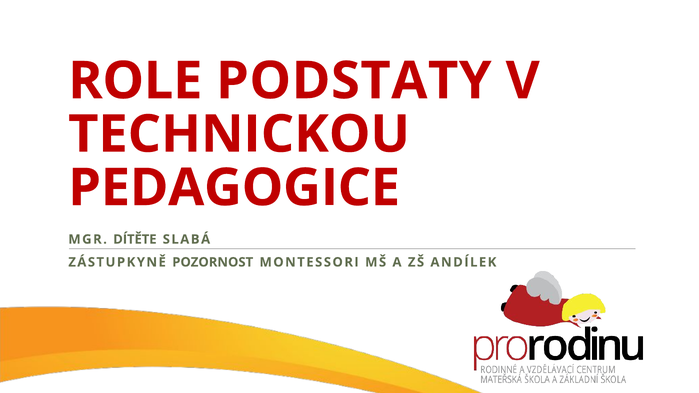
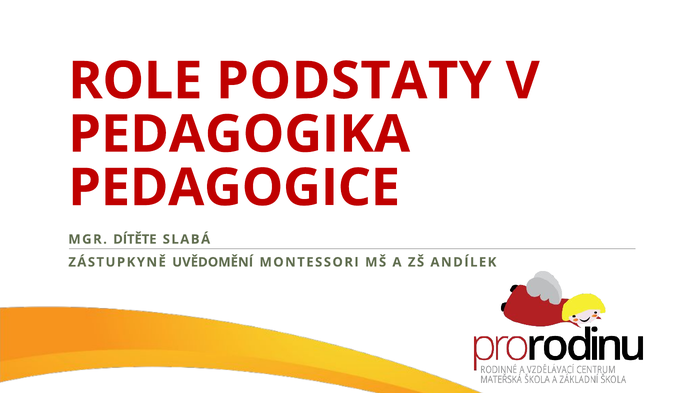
TECHNICKOU: TECHNICKOU -> PEDAGOGIKA
POZORNOST: POZORNOST -> UVĚDOMĚNÍ
